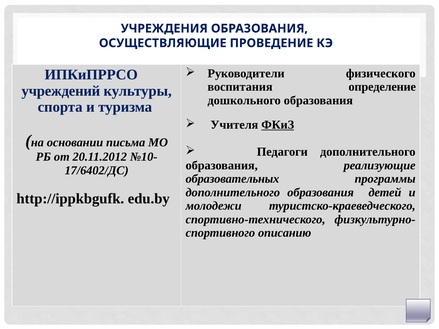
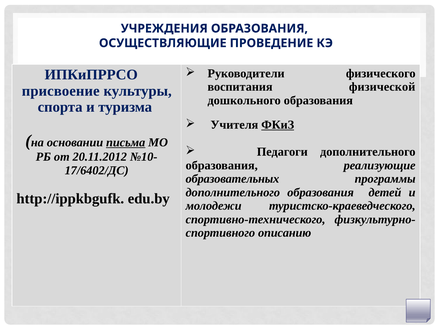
определение: определение -> физической
учреждений: учреждений -> присвоение
письма underline: none -> present
